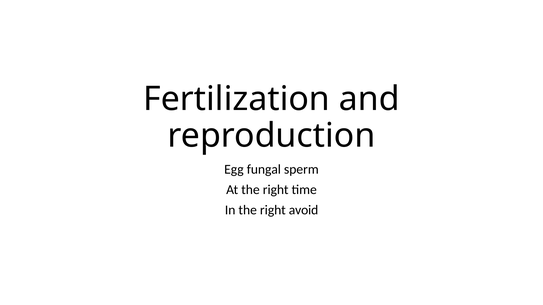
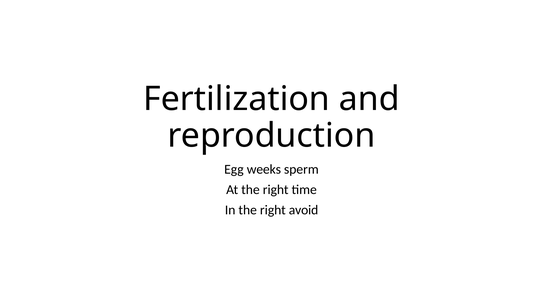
fungal: fungal -> weeks
